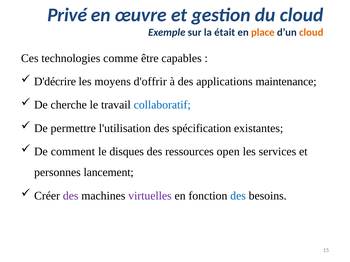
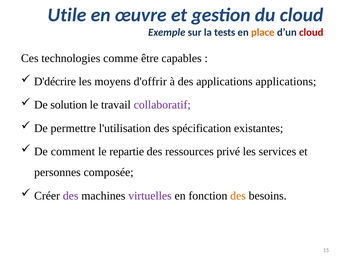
Privé: Privé -> Utile
était: était -> tests
cloud at (311, 32) colour: orange -> red
applications maintenance: maintenance -> applications
cherche: cherche -> solution
collaboratif colour: blue -> purple
disques: disques -> repartie
open: open -> privé
lancement: lancement -> composée
des at (238, 196) colour: blue -> orange
